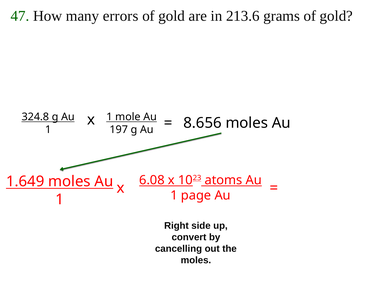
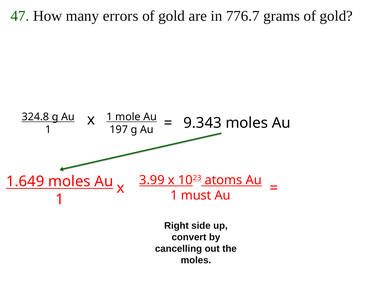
213.6: 213.6 -> 776.7
8.656: 8.656 -> 9.343
6.08: 6.08 -> 3.99
page: page -> must
